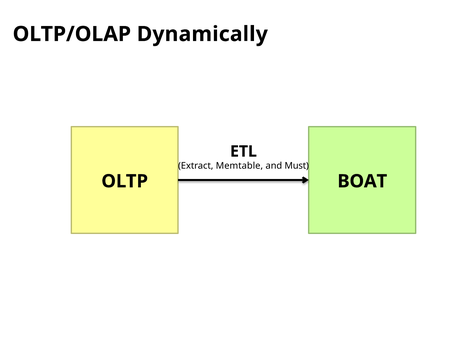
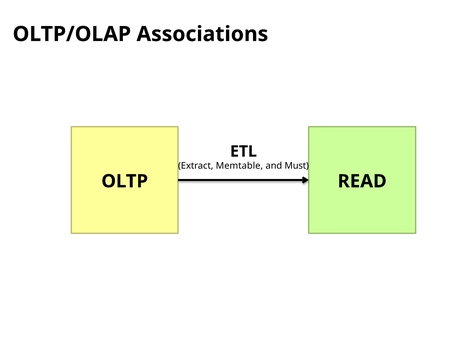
Dynamically: Dynamically -> Associations
BOAT: BOAT -> READ
